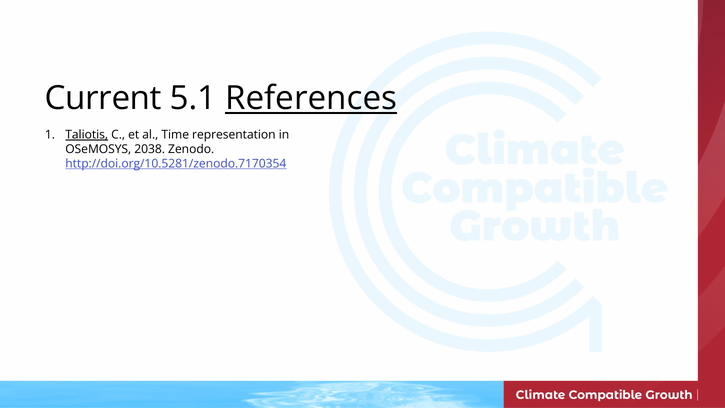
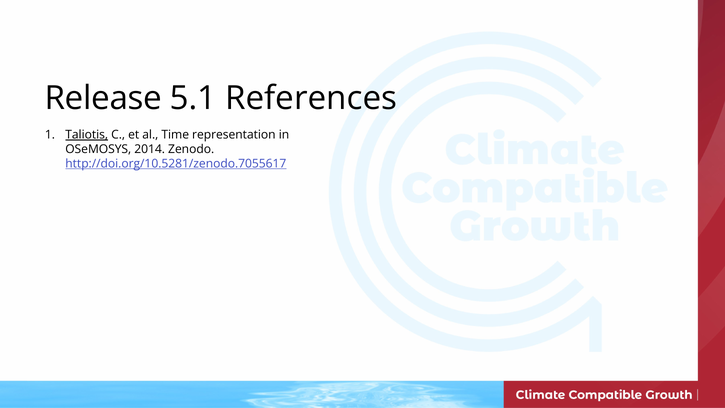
Current: Current -> Release
References underline: present -> none
2038: 2038 -> 2014
http://doi.org/10.5281/zenodo.7170354: http://doi.org/10.5281/zenodo.7170354 -> http://doi.org/10.5281/zenodo.7055617
